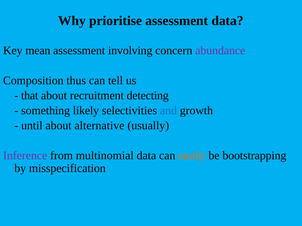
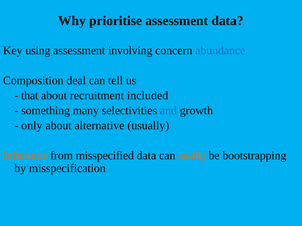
mean: mean -> using
abundance colour: purple -> blue
thus: thus -> deal
detecting: detecting -> included
likely: likely -> many
until: until -> only
Inference colour: purple -> orange
multinomial: multinomial -> misspecified
